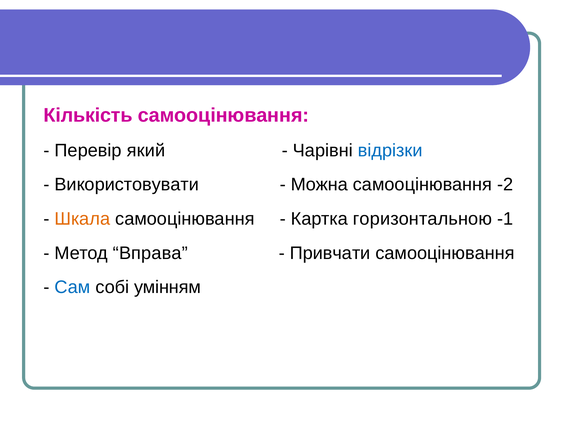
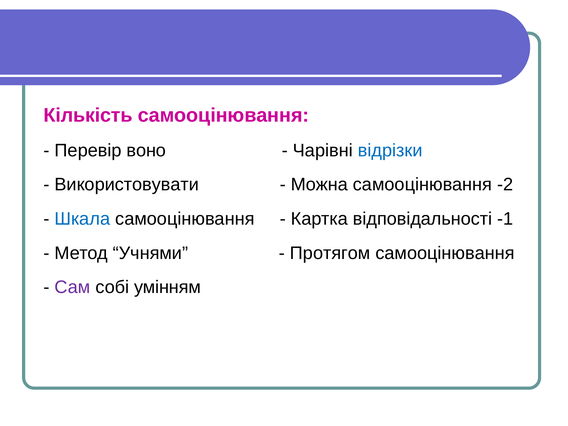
який: який -> воно
Шкала colour: orange -> blue
горизонтальною: горизонтальною -> відповідальності
Вправа: Вправа -> Учнями
Привчати: Привчати -> Протягом
Сам colour: blue -> purple
